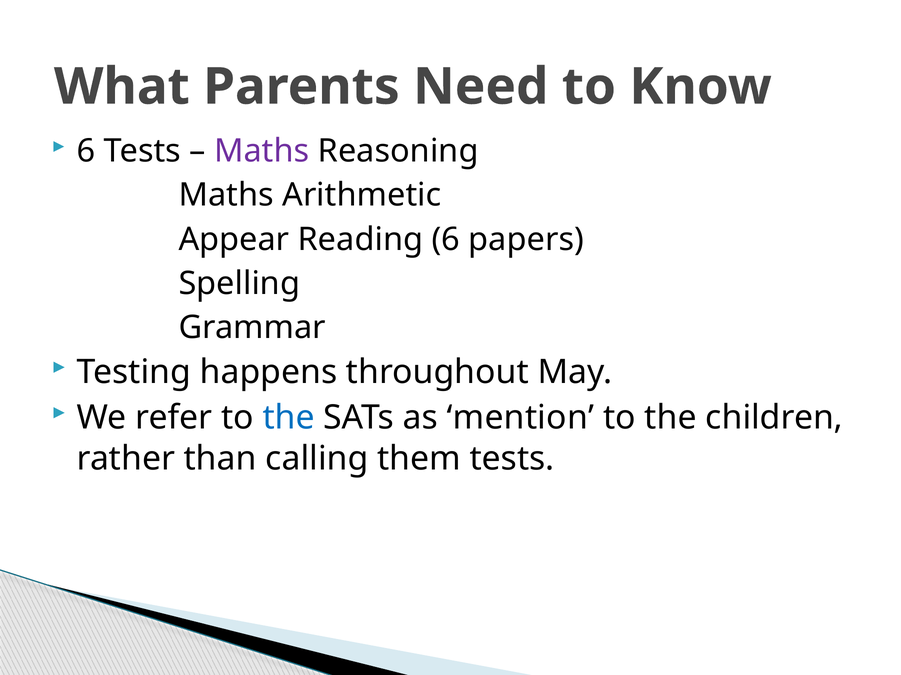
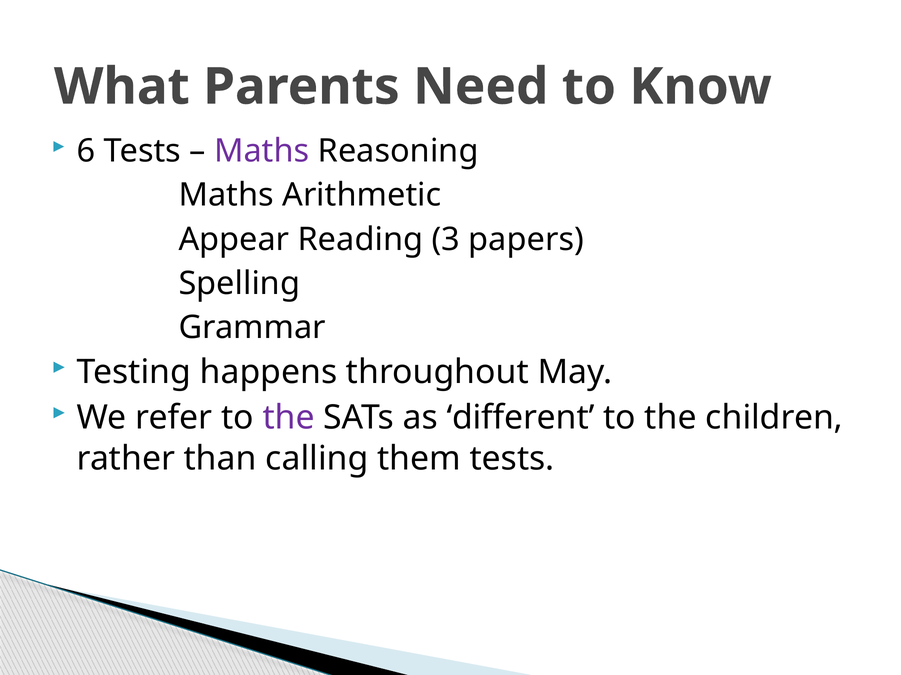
Reading 6: 6 -> 3
the at (289, 418) colour: blue -> purple
mention: mention -> different
